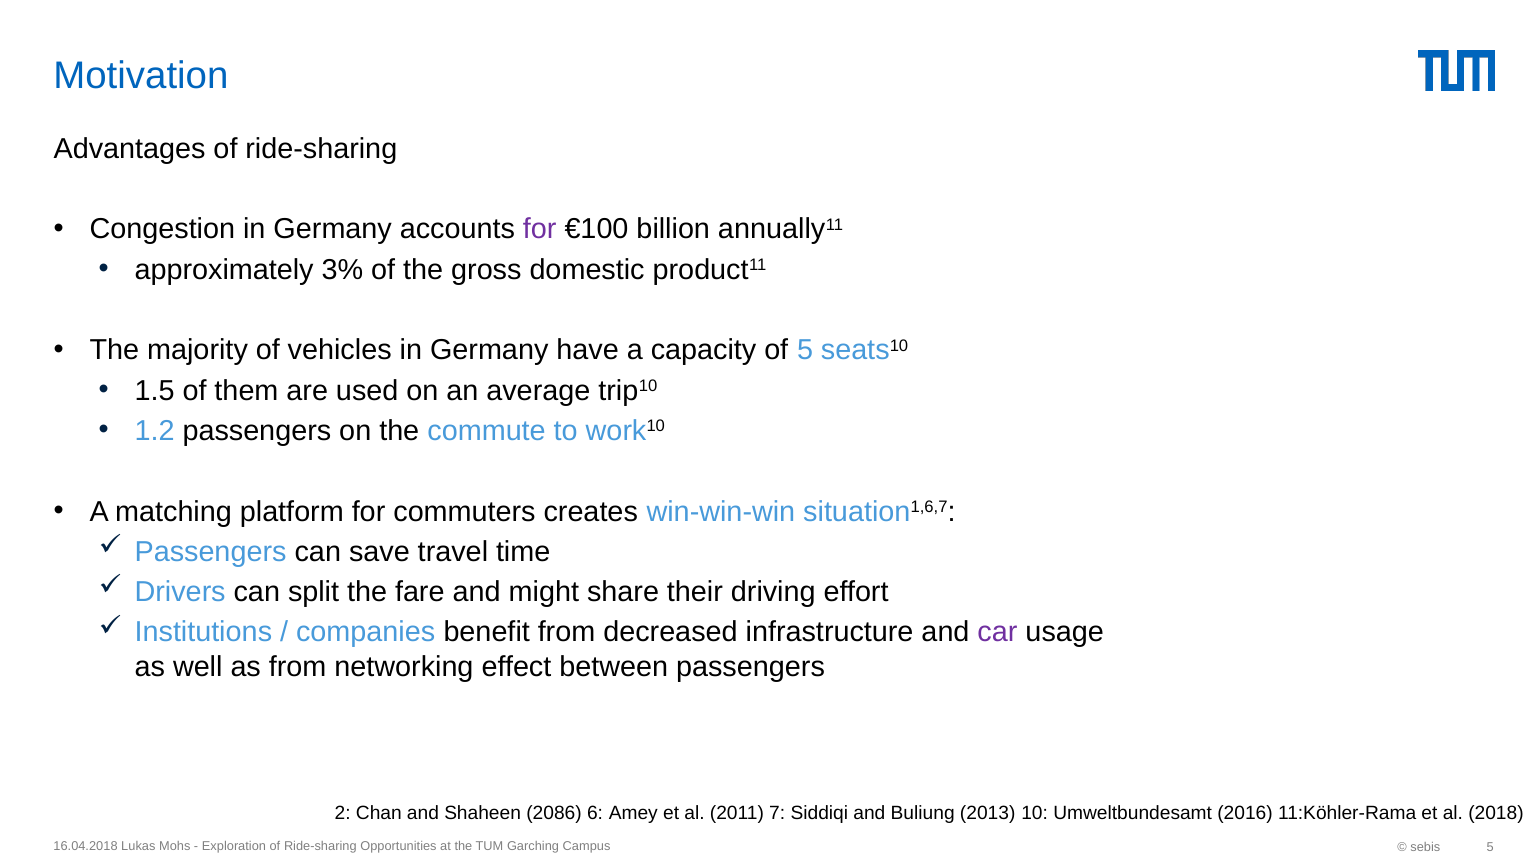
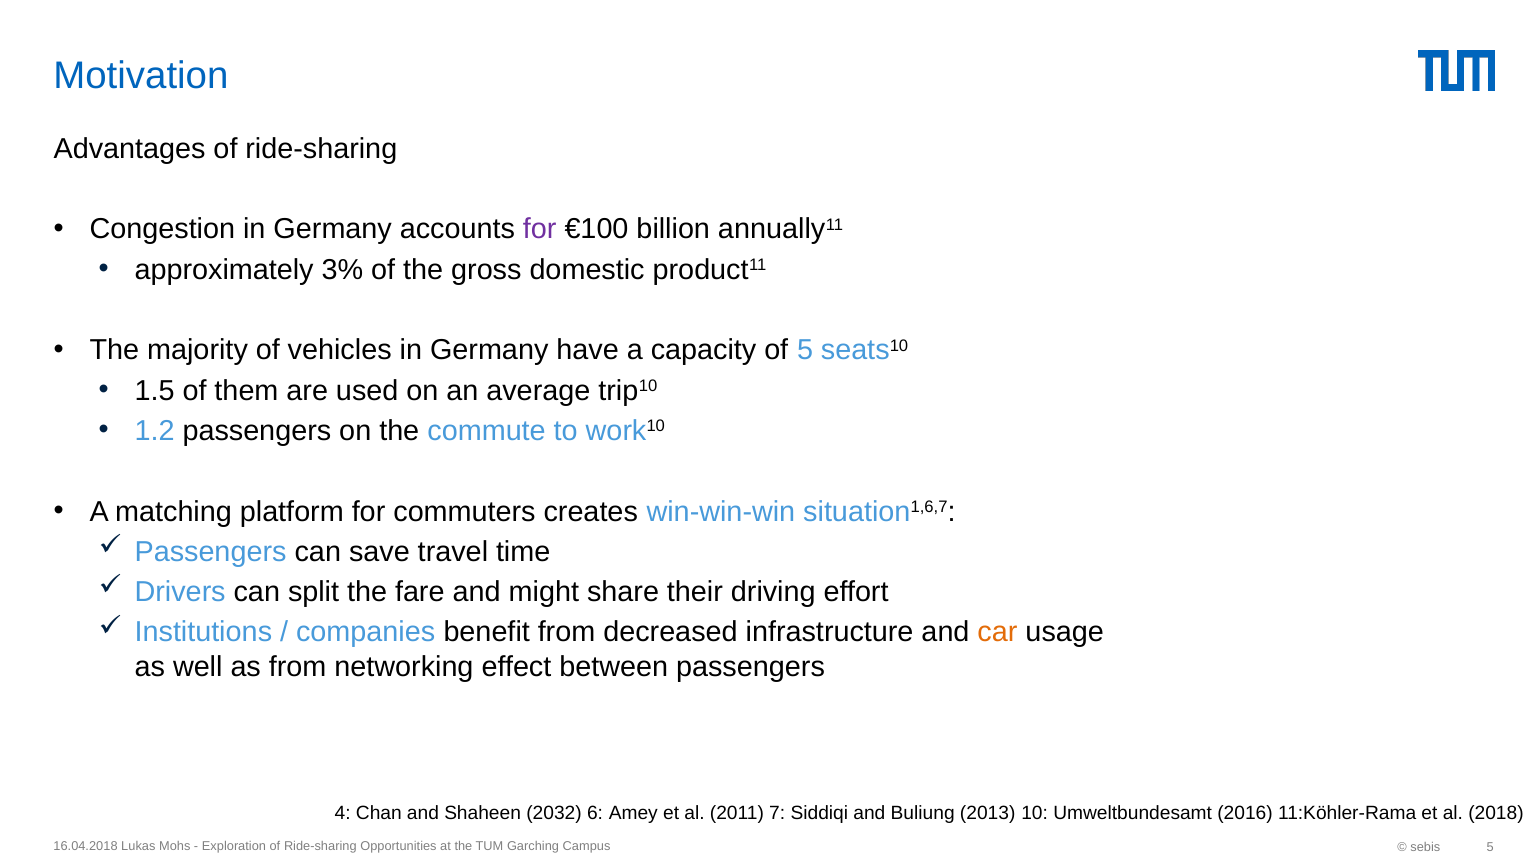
car colour: purple -> orange
2: 2 -> 4
2086: 2086 -> 2032
